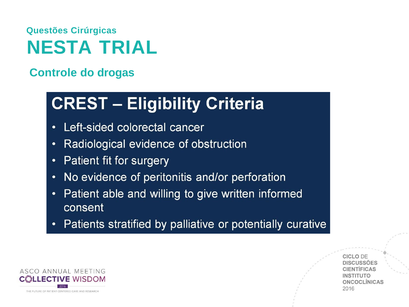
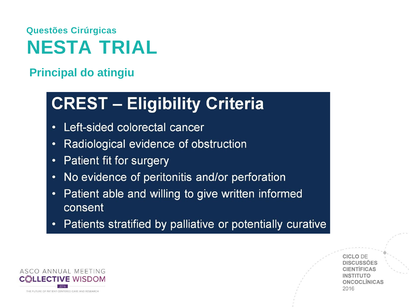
Controle: Controle -> Principal
drogas: drogas -> atingiu
